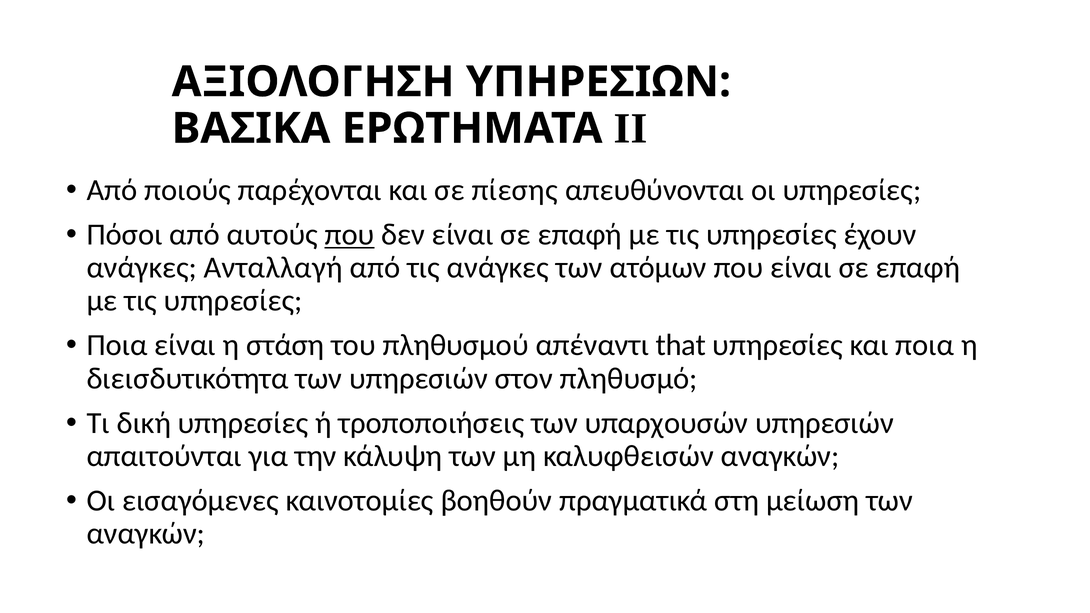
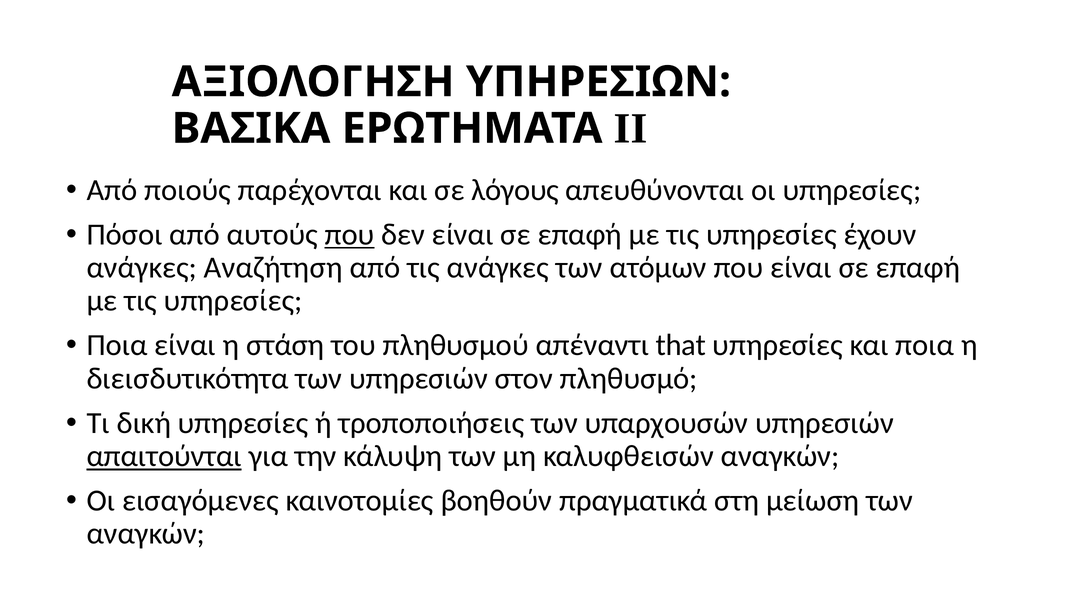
πίεσης: πίεσης -> λόγους
Ανταλλαγή: Ανταλλαγή -> Αναζήτηση
απαιτούνται underline: none -> present
